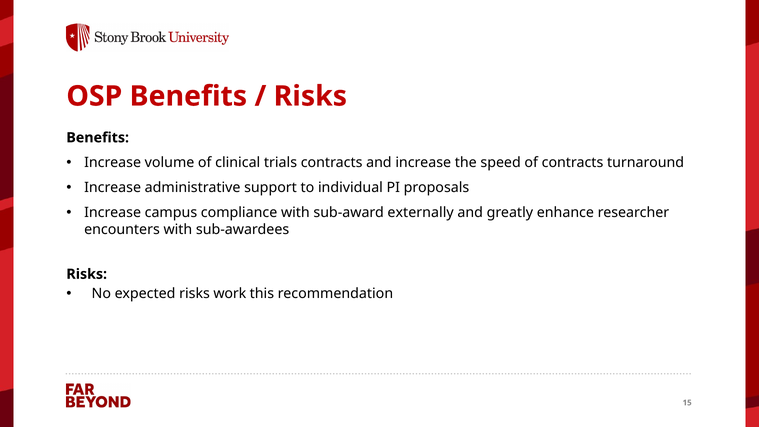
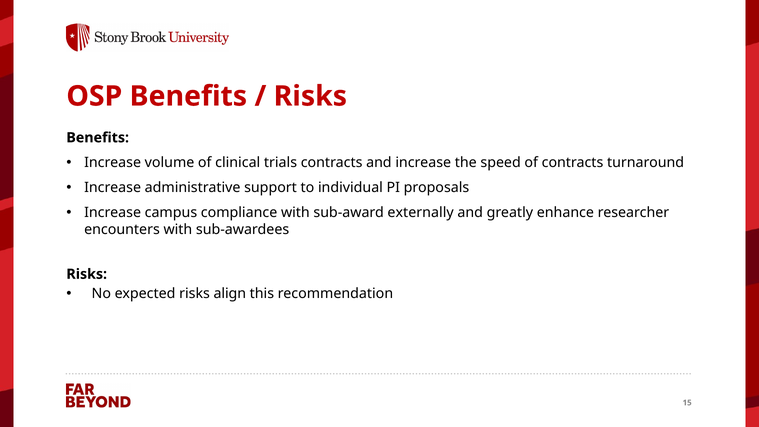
work: work -> align
